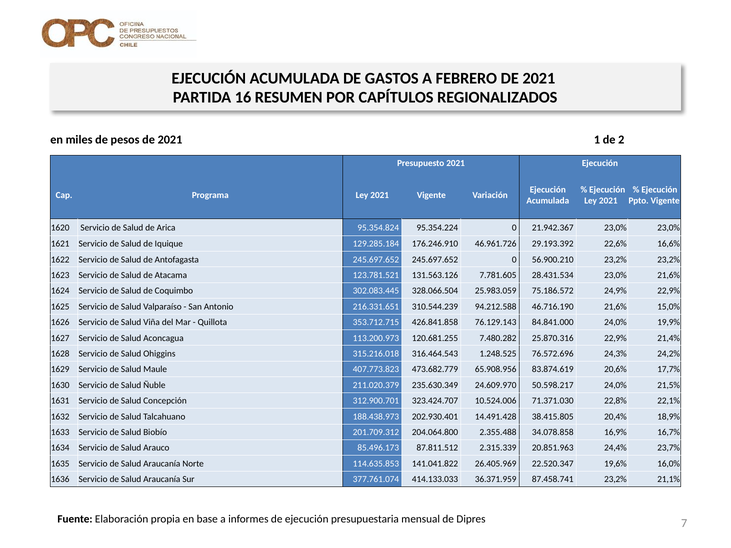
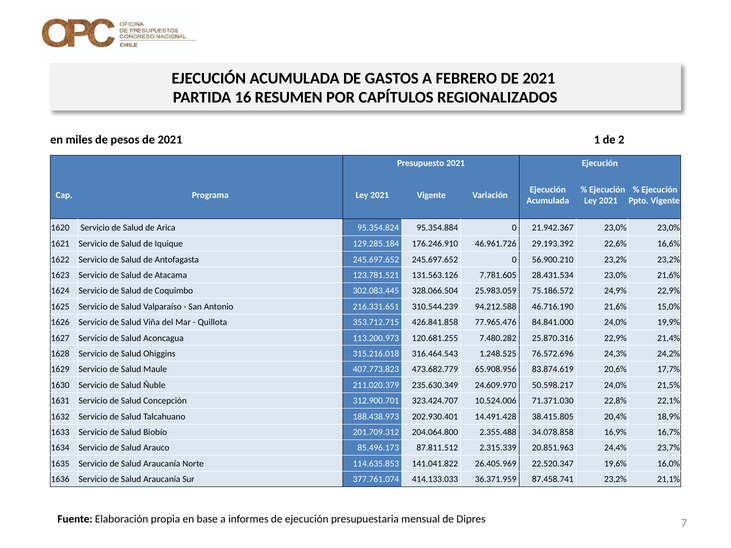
95.354.224: 95.354.224 -> 95.354.884
76.129.143: 76.129.143 -> 77.965.476
